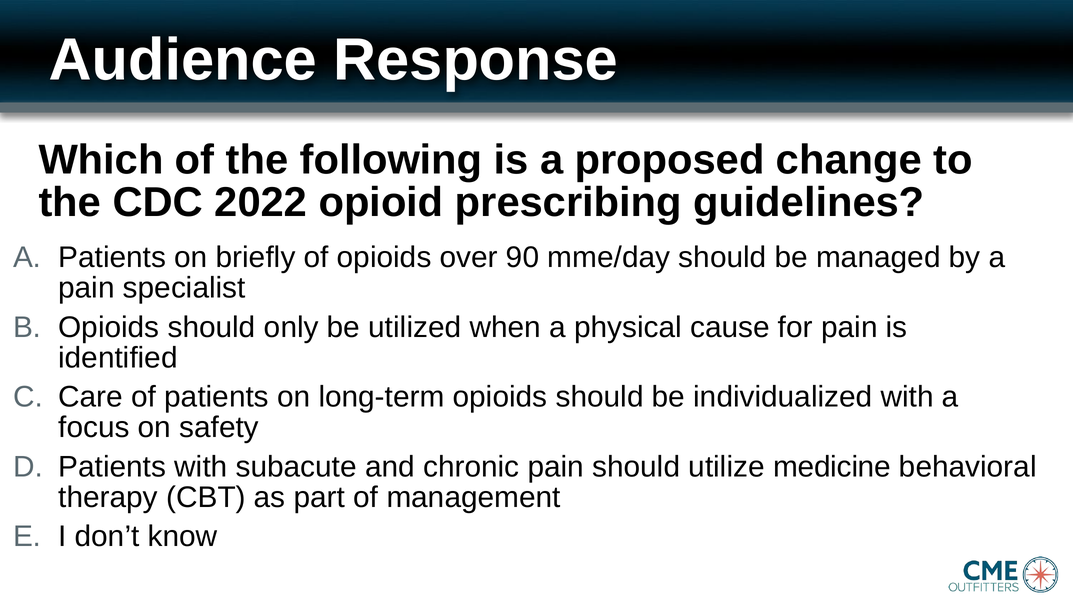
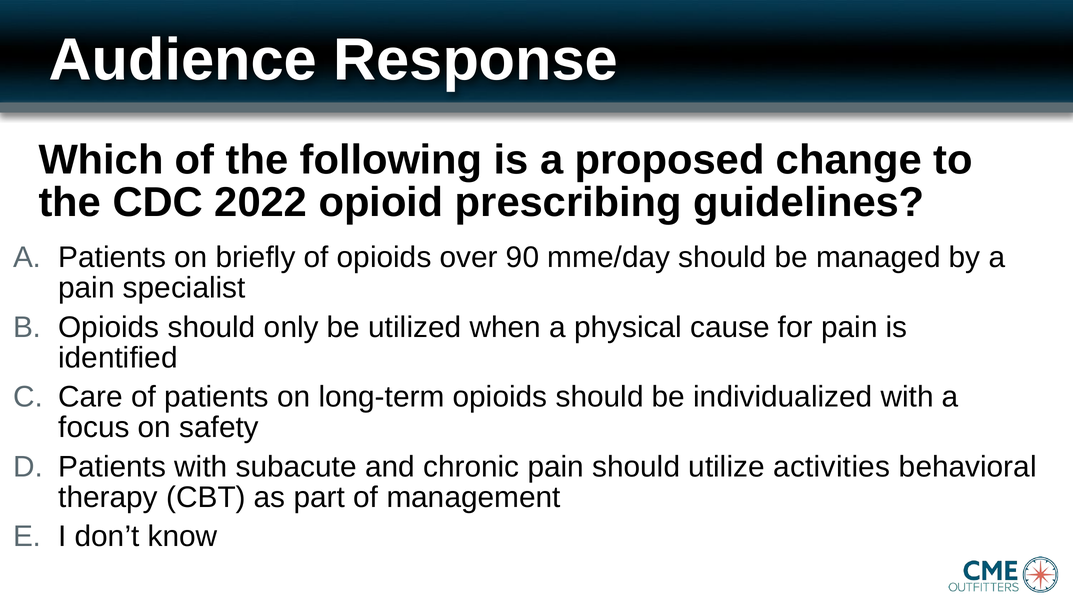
medicine: medicine -> activities
